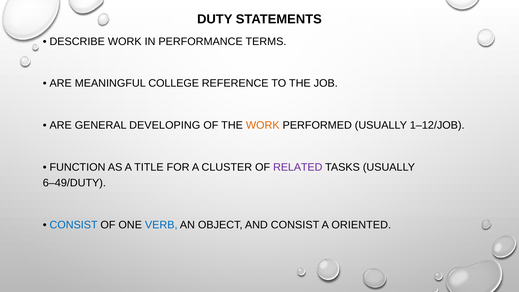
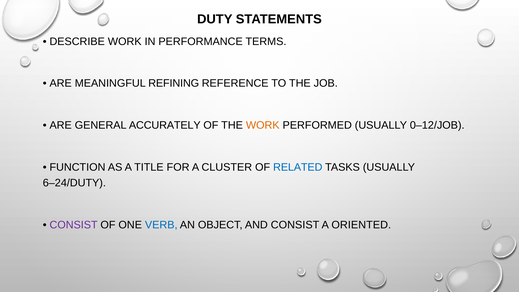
COLLEGE: COLLEGE -> REFINING
DEVELOPING: DEVELOPING -> ACCURATELY
1–12/JOB: 1–12/JOB -> 0–12/JOB
RELATED colour: purple -> blue
6–49/DUTY: 6–49/DUTY -> 6–24/DUTY
CONSIST at (74, 225) colour: blue -> purple
